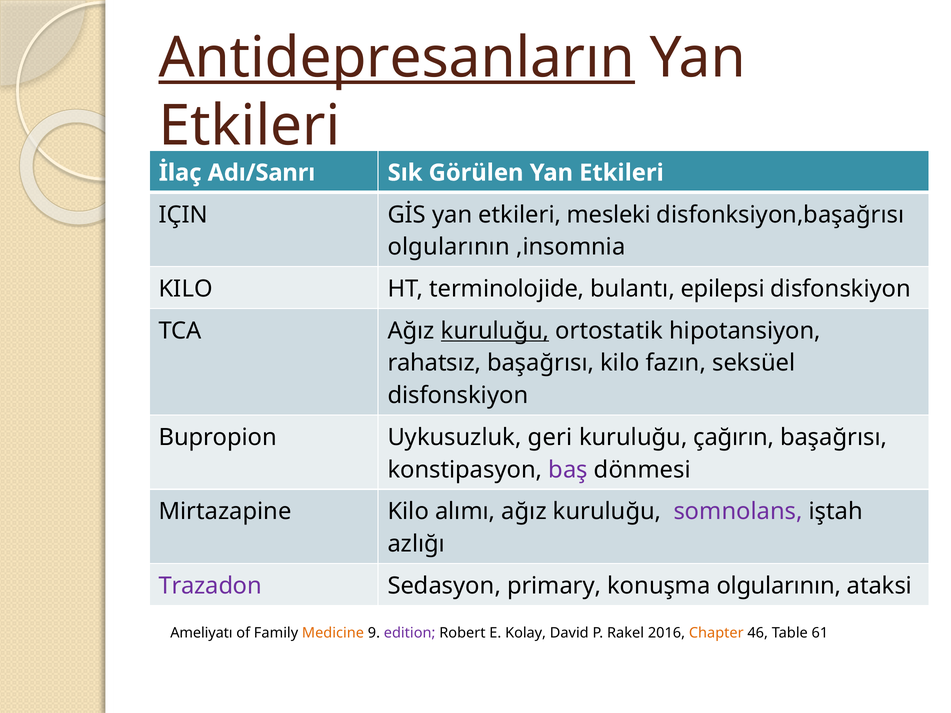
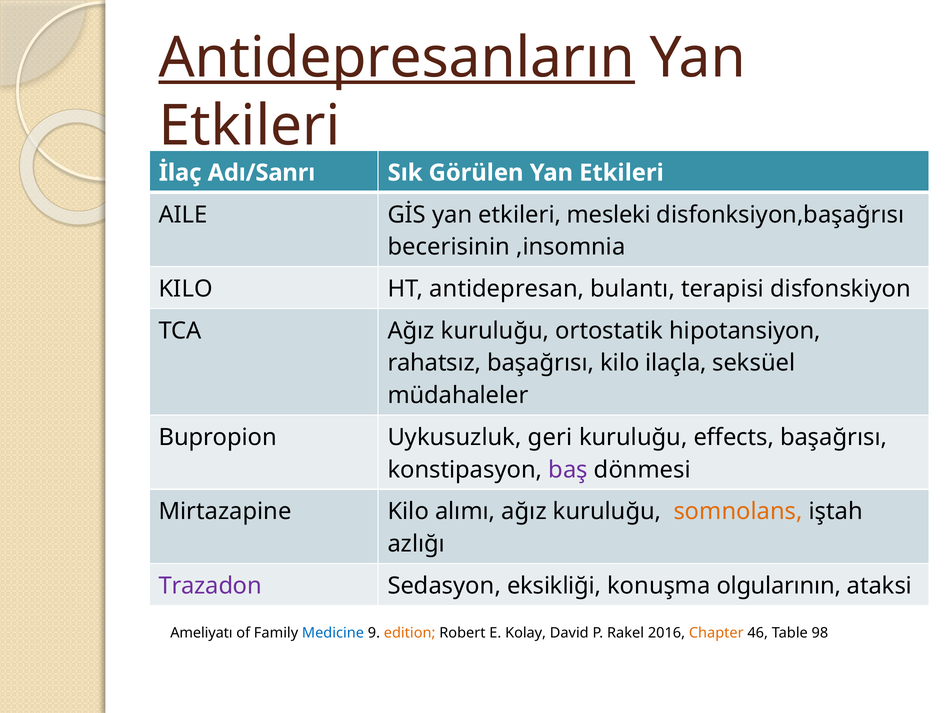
IÇIN: IÇIN -> AILE
olgularının at (449, 247): olgularının -> becerisinin
terminolojide: terminolojide -> antidepresan
epilepsi: epilepsi -> terapisi
kuruluğu at (495, 331) underline: present -> none
fazın: fazın -> ilaçla
disfonskiyon at (458, 396): disfonskiyon -> müdahaleler
çağırın: çağırın -> effects
somnolans colour: purple -> orange
primary: primary -> eksikliği
Medicine colour: orange -> blue
edition colour: purple -> orange
61: 61 -> 98
